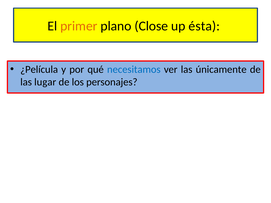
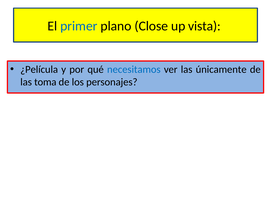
primer colour: orange -> blue
ésta: ésta -> vista
lugar: lugar -> toma
